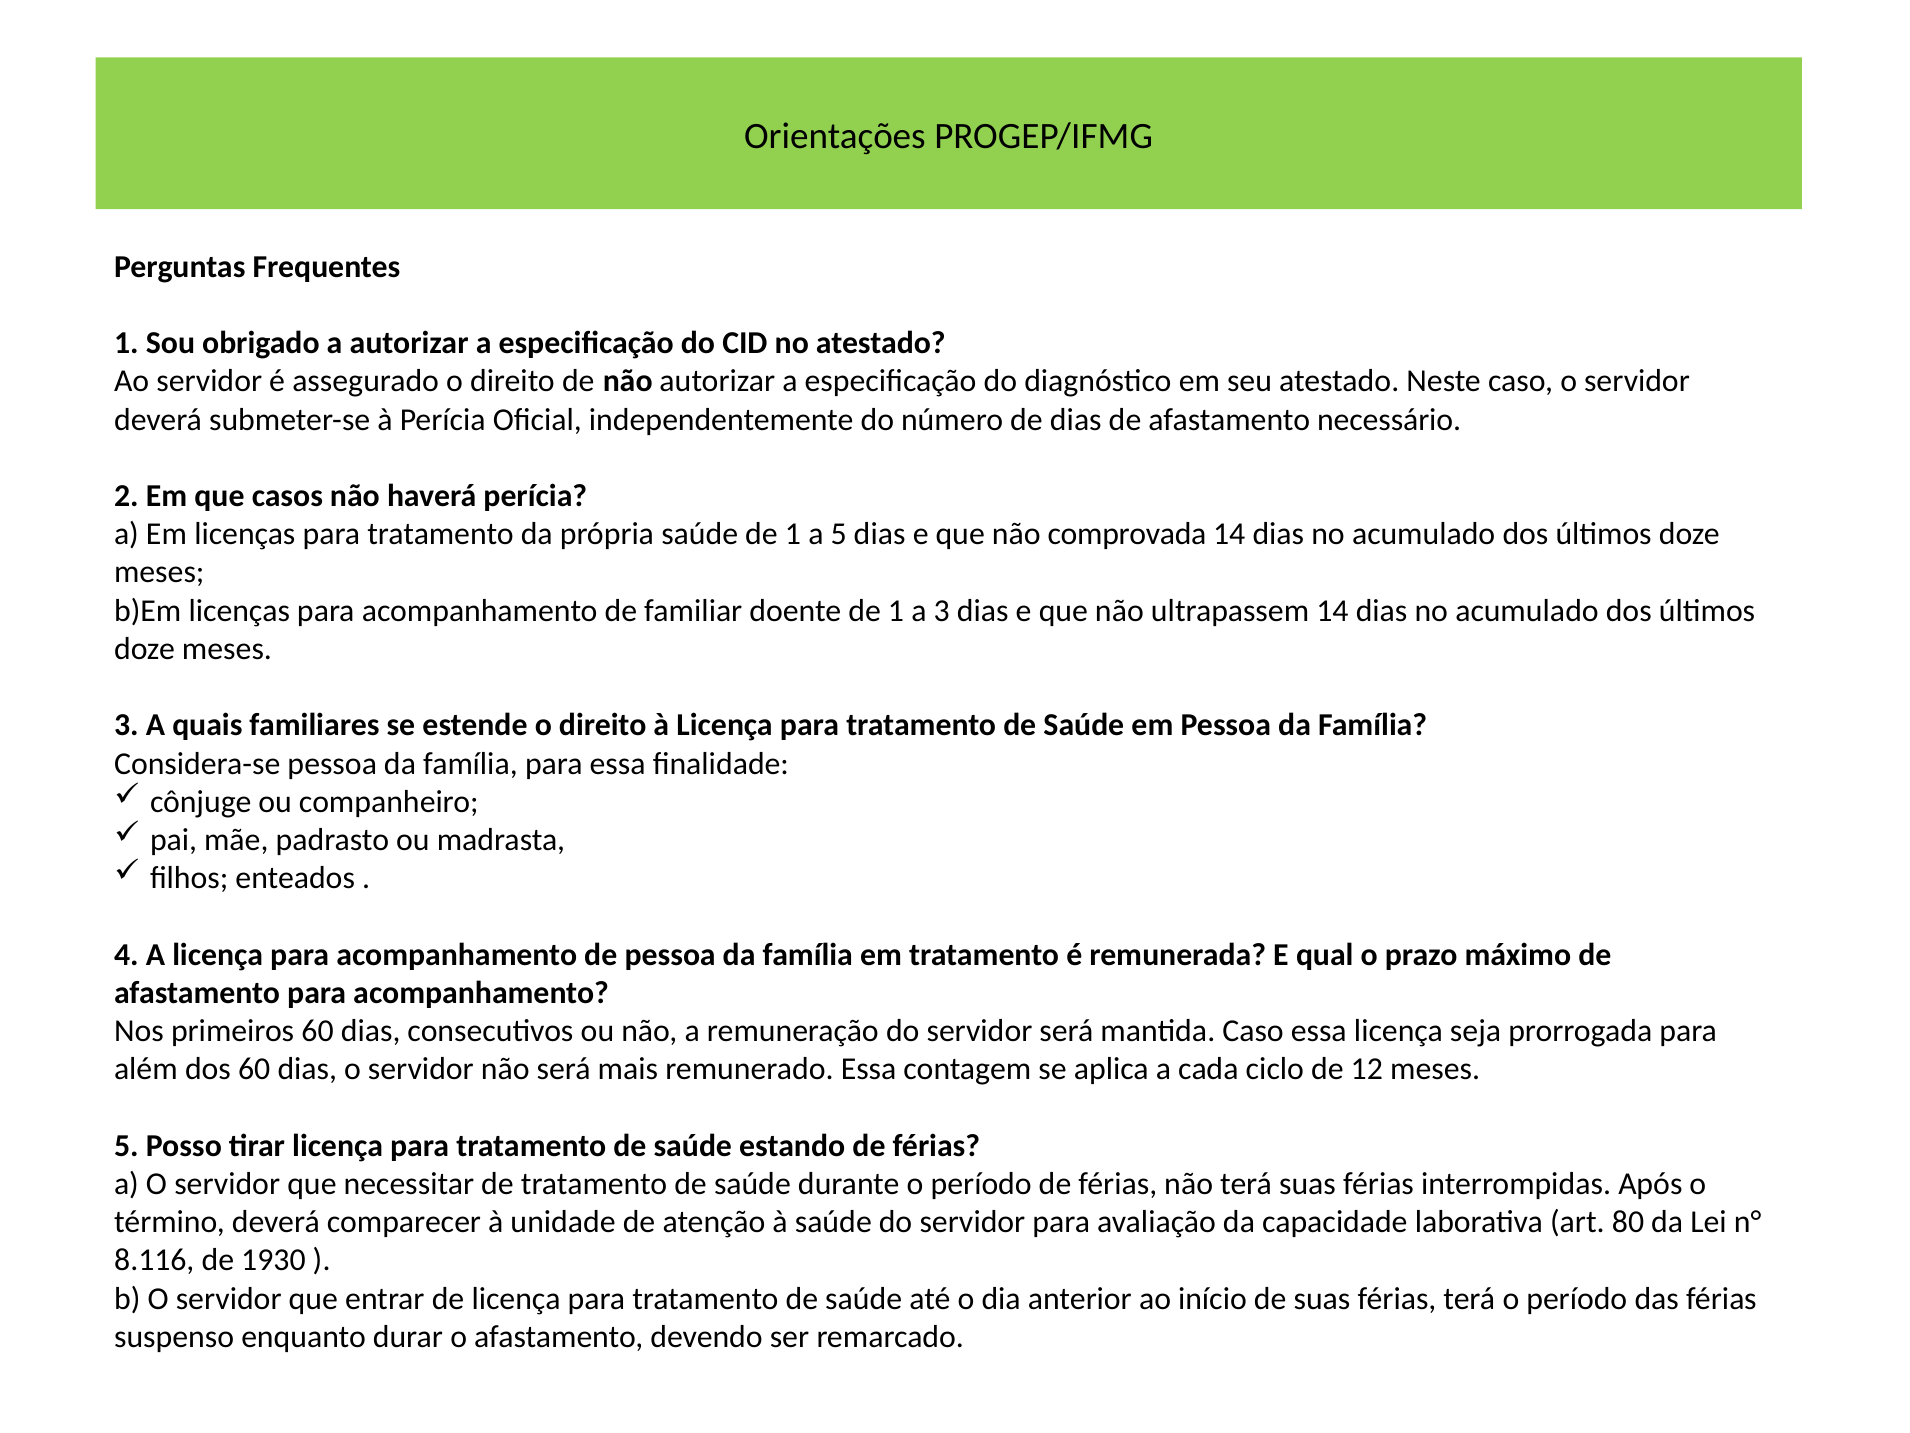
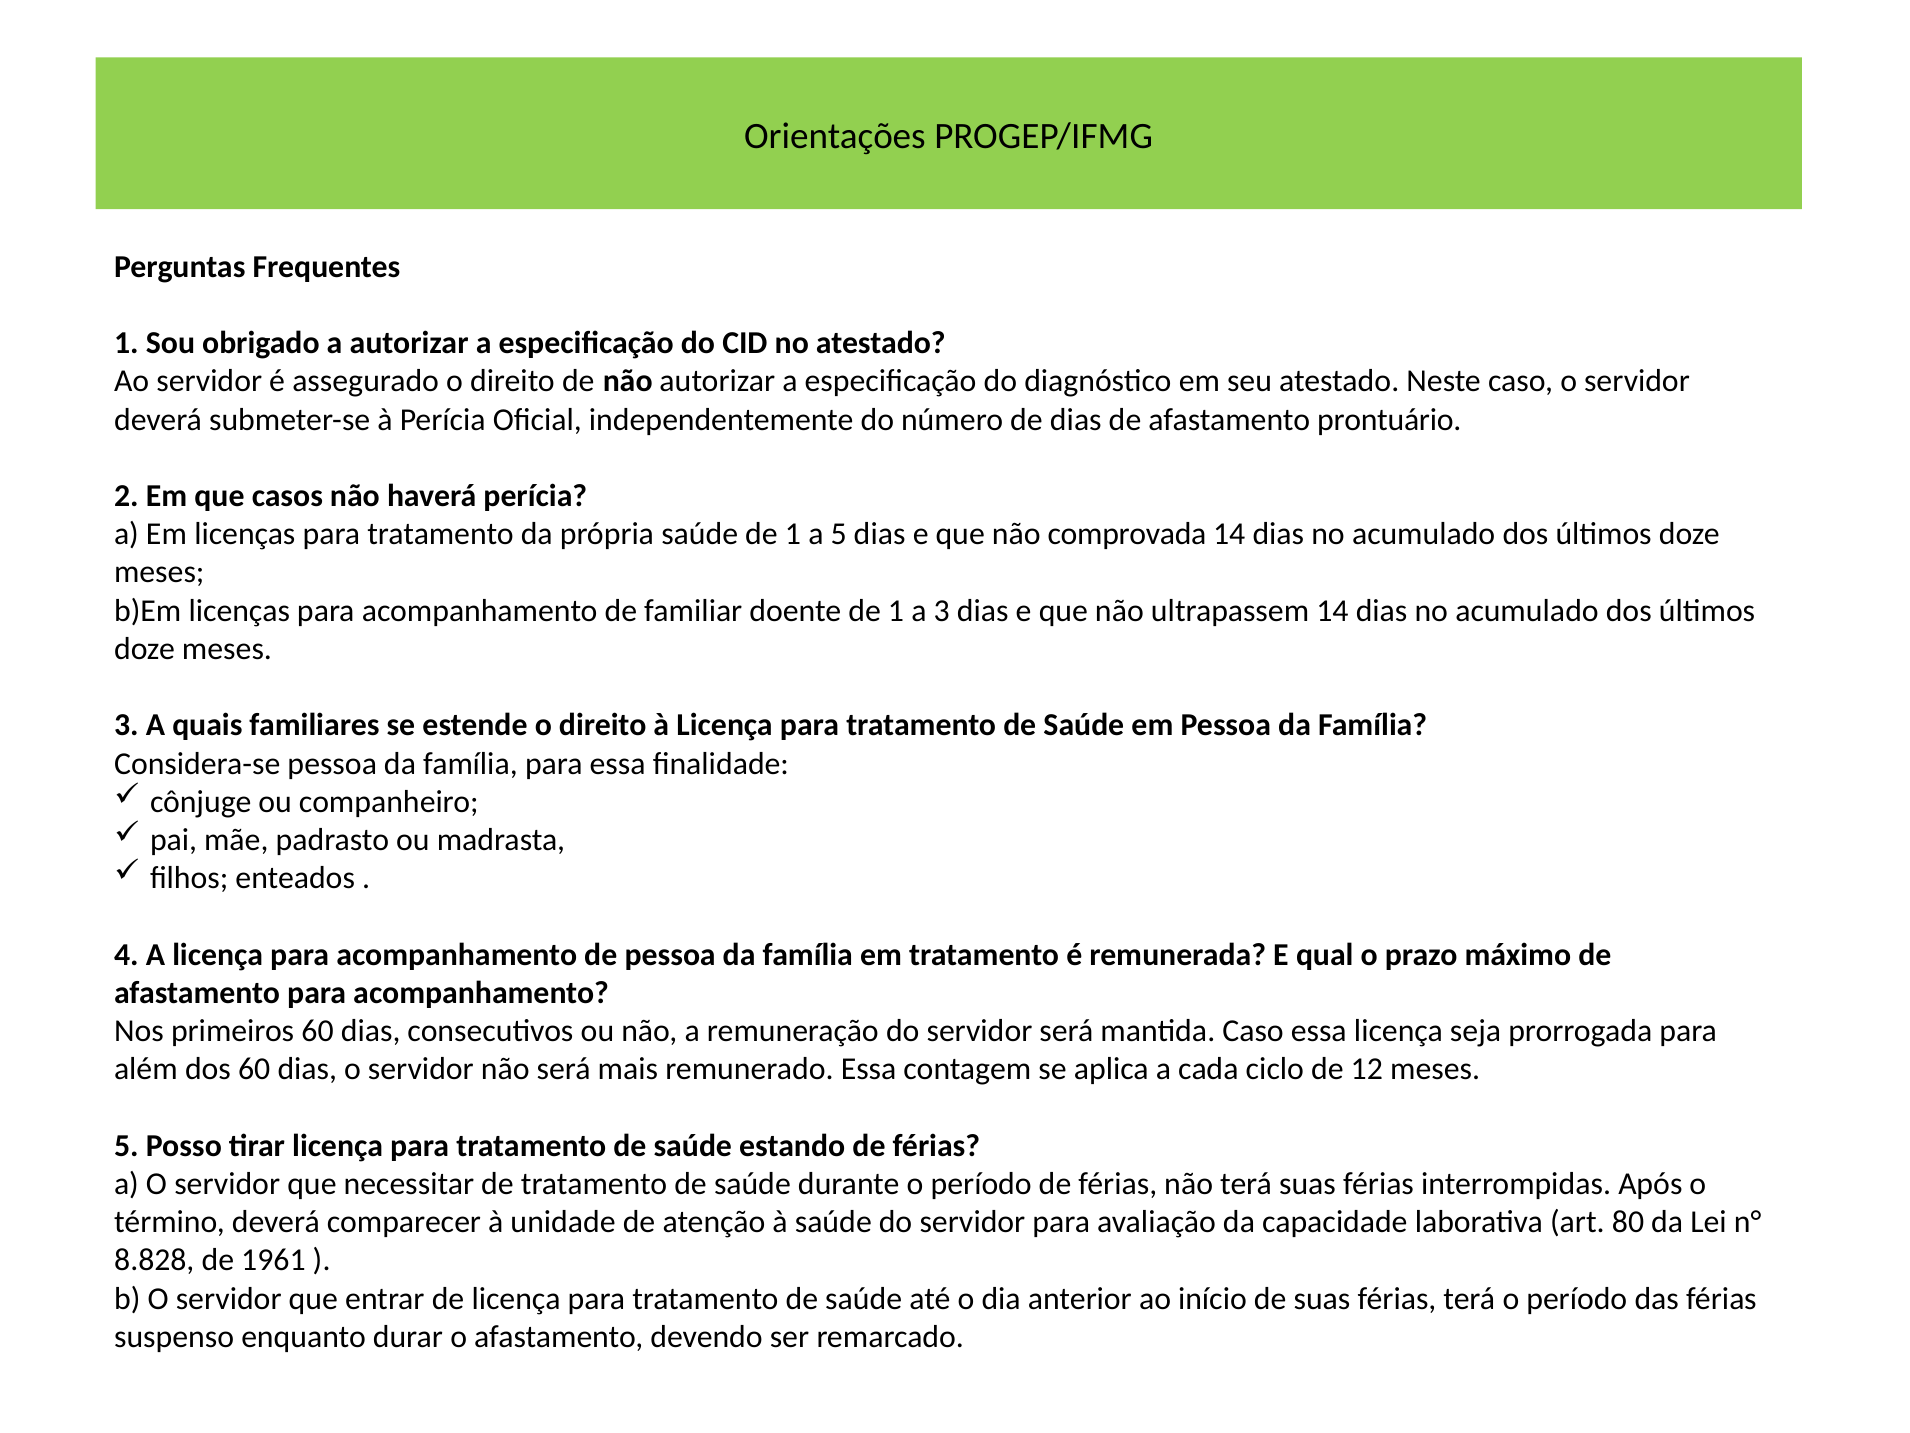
necessário: necessário -> prontuário
8.116: 8.116 -> 8.828
1930: 1930 -> 1961
